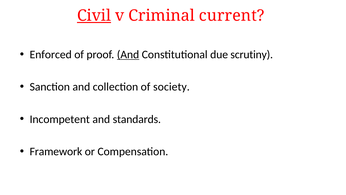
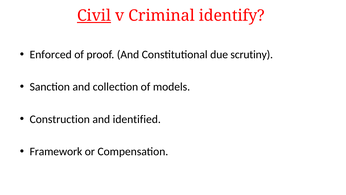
current: current -> identify
And at (128, 54) underline: present -> none
society: society -> models
Incompetent: Incompetent -> Construction
standards: standards -> identified
